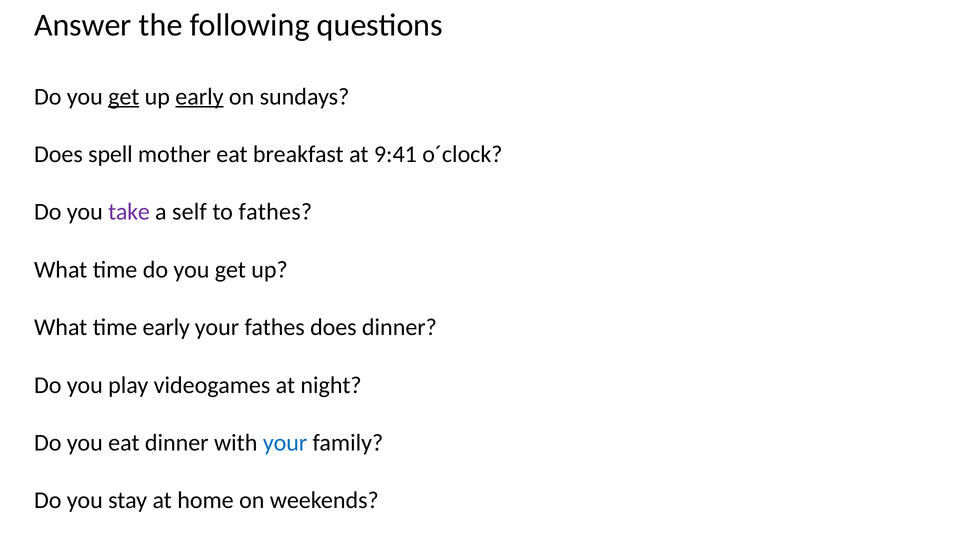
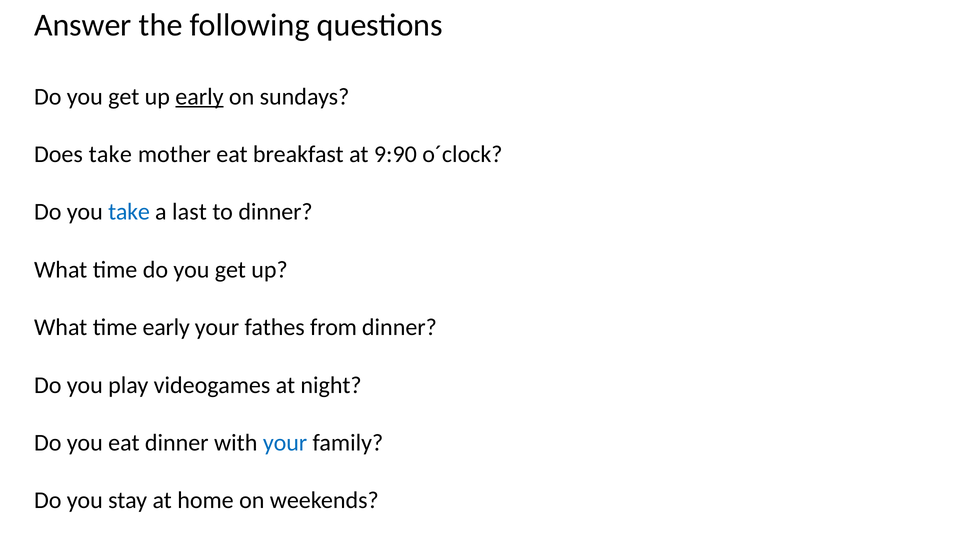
get at (124, 97) underline: present -> none
Does spell: spell -> take
9:41: 9:41 -> 9:90
take at (129, 212) colour: purple -> blue
self: self -> last
to fathes: fathes -> dinner
fathes does: does -> from
